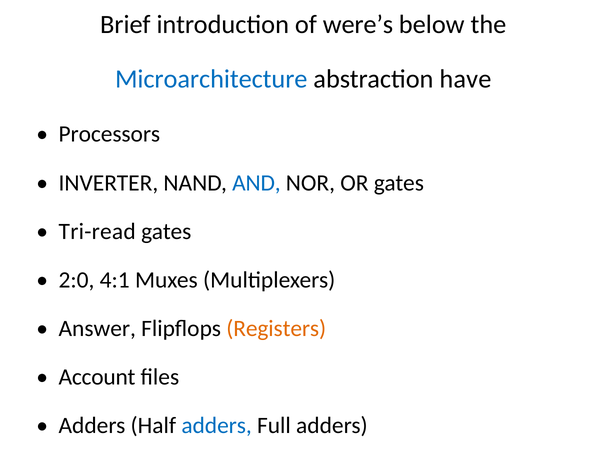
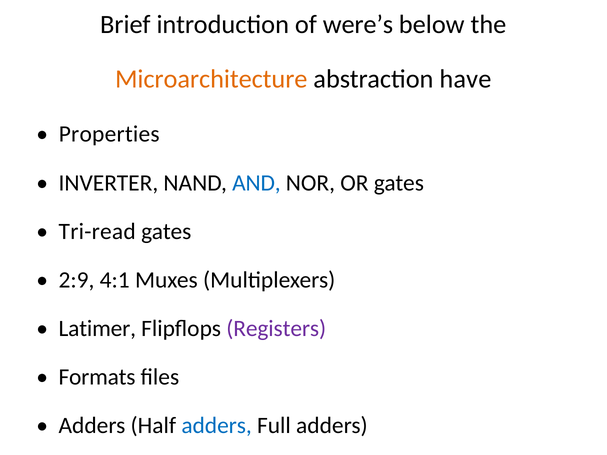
Microarchitecture colour: blue -> orange
Processors: Processors -> Properties
2:0: 2:0 -> 2:9
Answer: Answer -> Latimer
Registers colour: orange -> purple
Account: Account -> Formats
